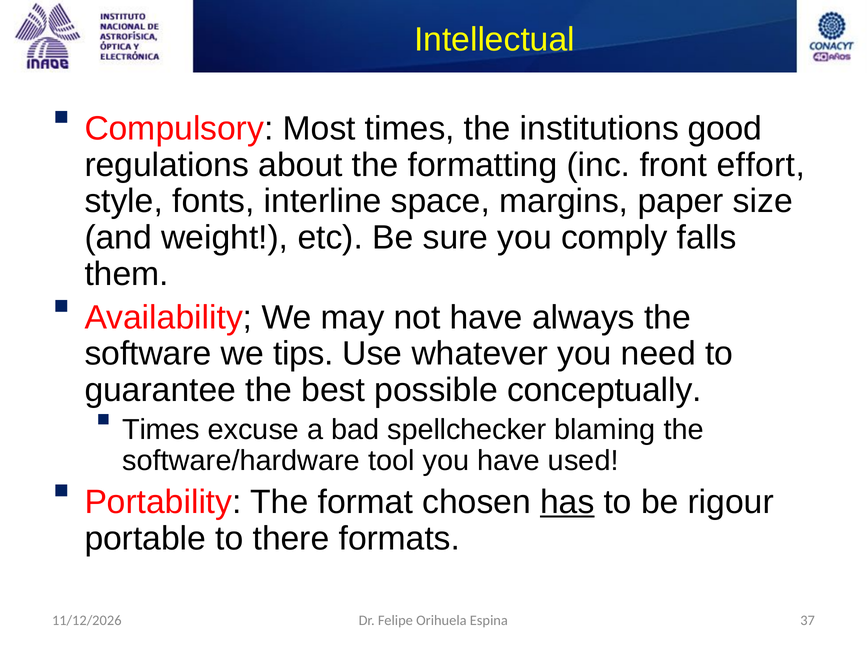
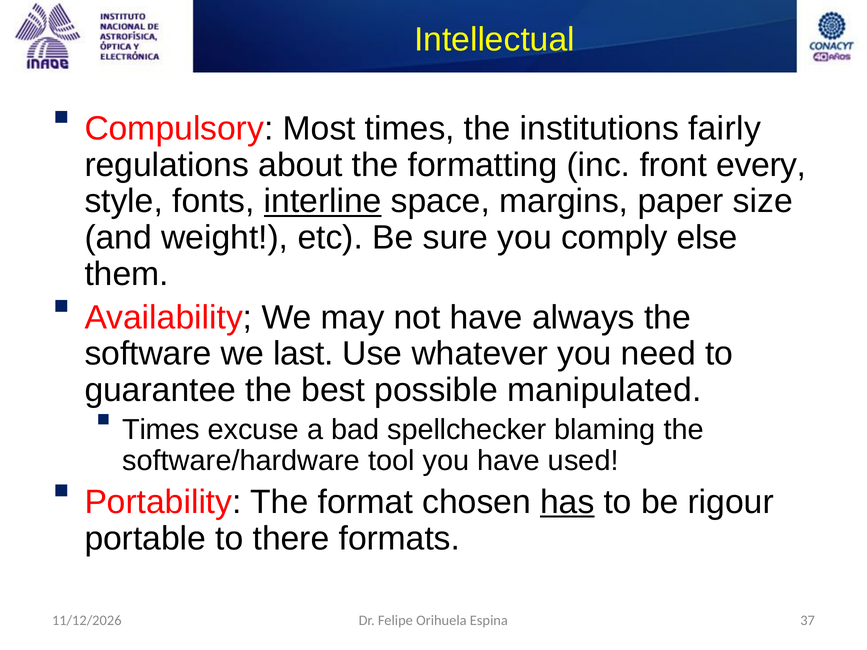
good: good -> fairly
effort: effort -> every
interline underline: none -> present
falls: falls -> else
tips: tips -> last
conceptually: conceptually -> manipulated
